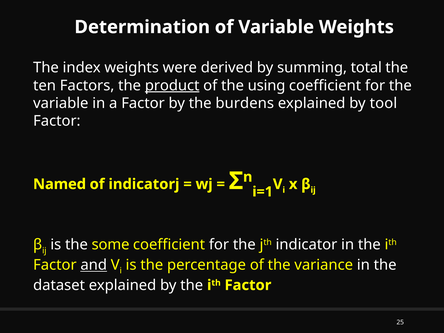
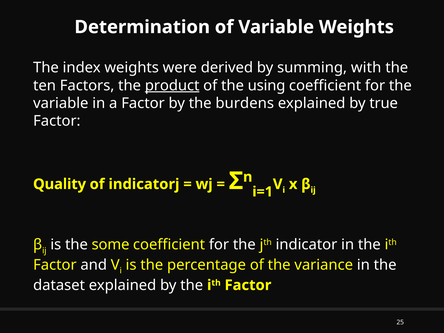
total: total -> with
tool: tool -> true
Named: Named -> Quality
and underline: present -> none
